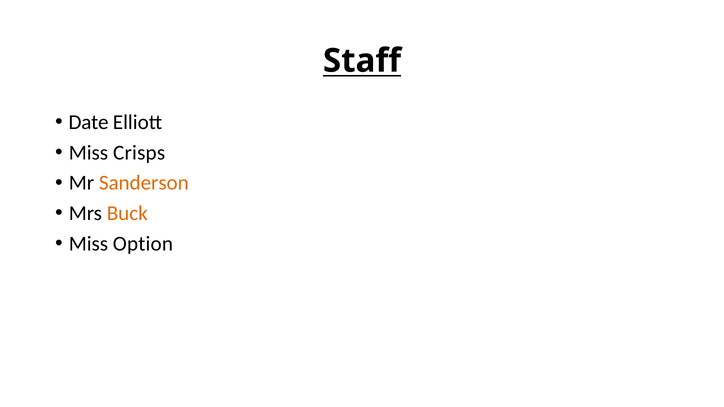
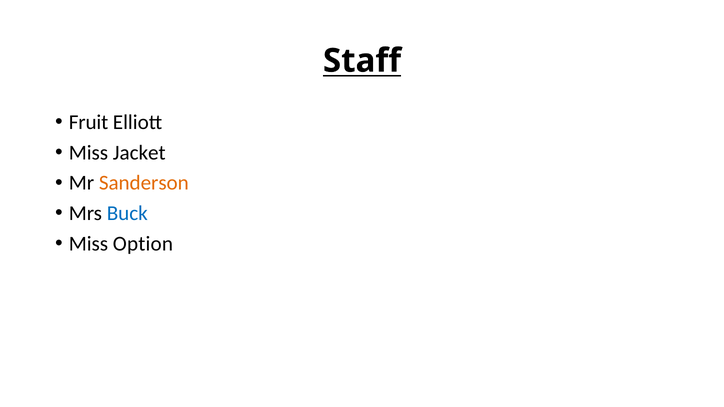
Date: Date -> Fruit
Crisps: Crisps -> Jacket
Buck colour: orange -> blue
